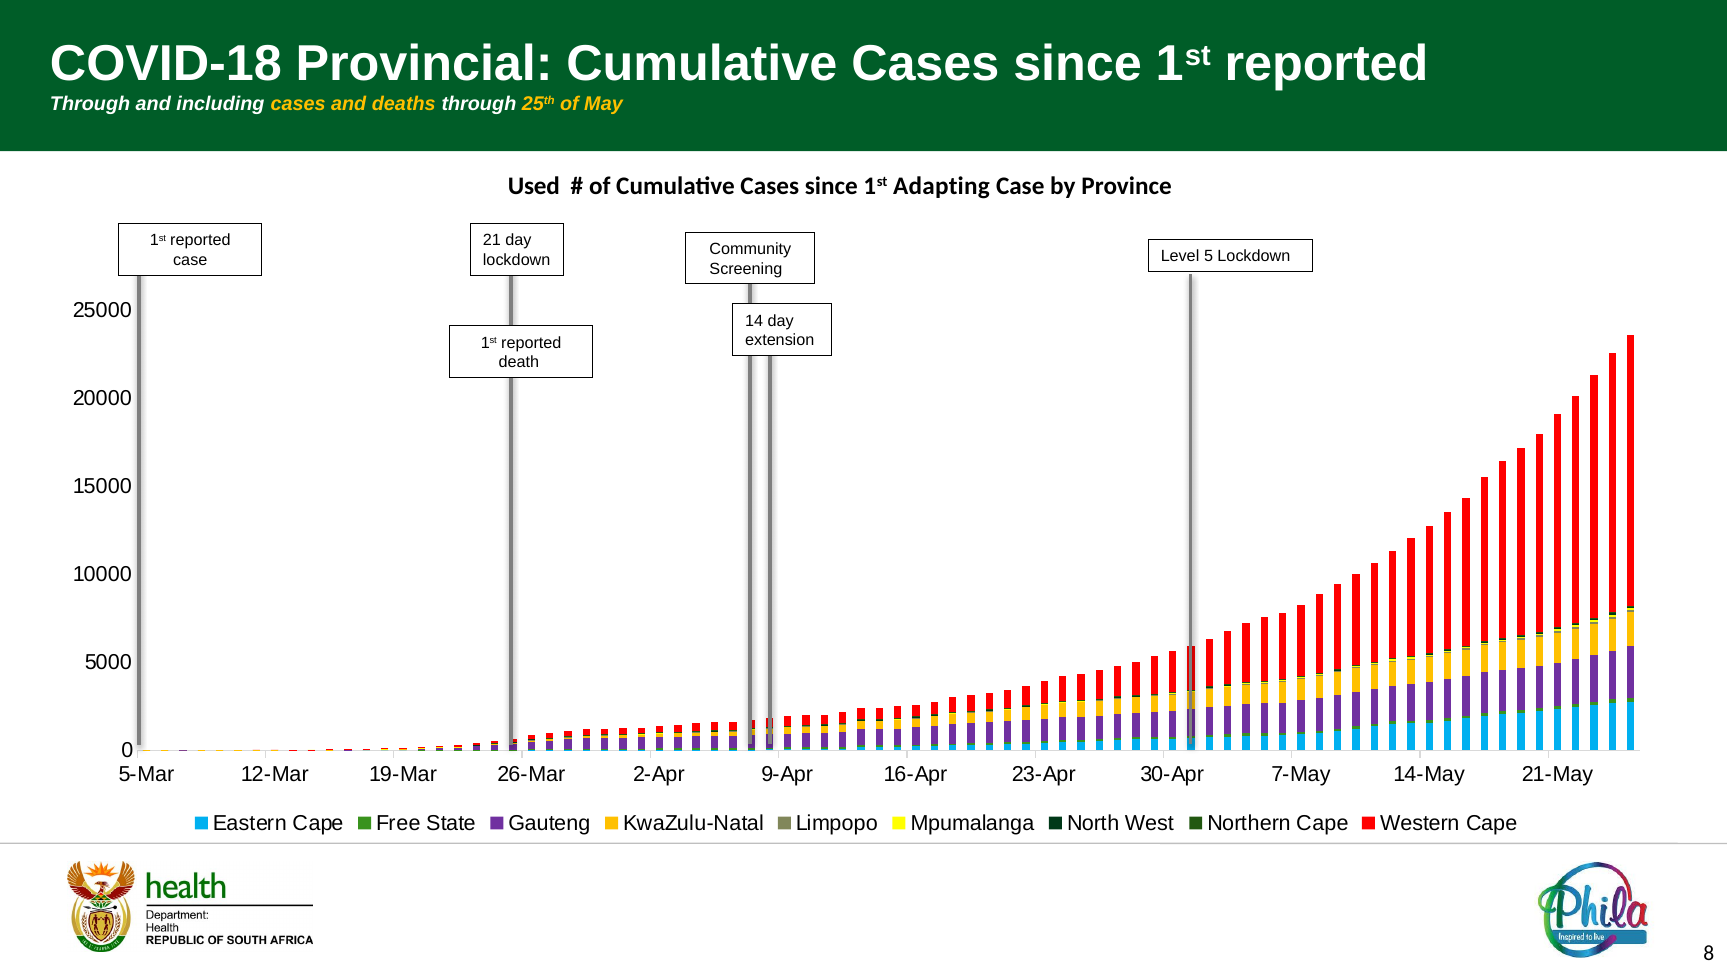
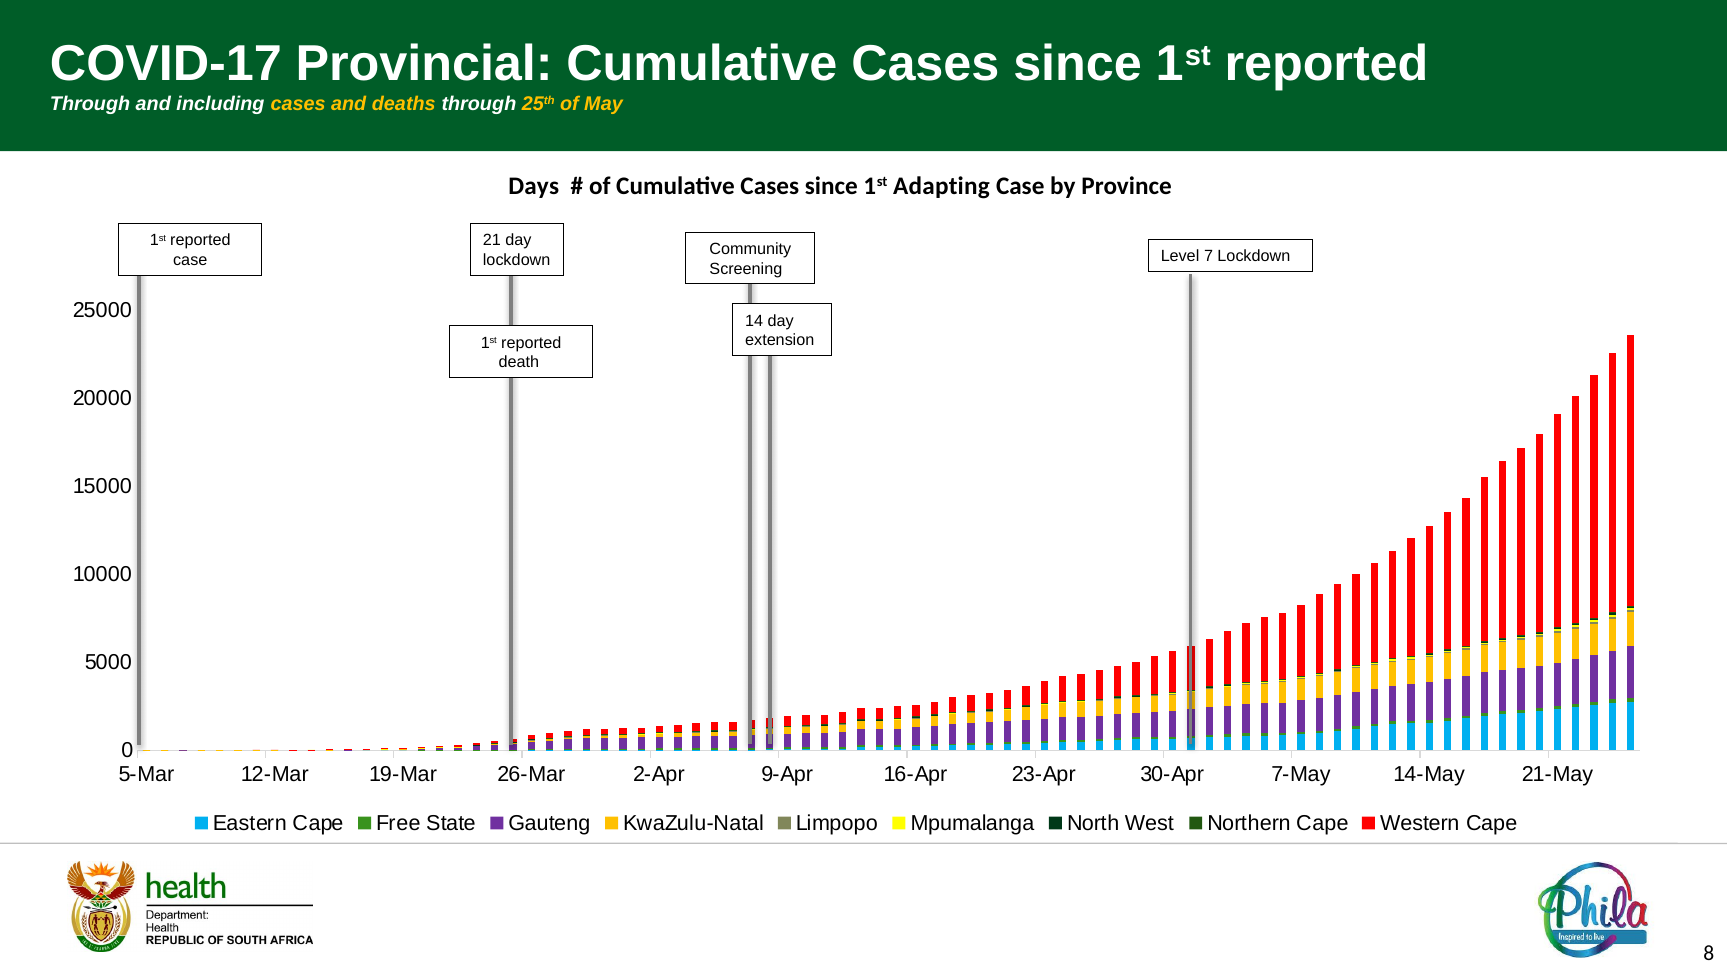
COVID-18: COVID-18 -> COVID-17
Used: Used -> Days
5: 5 -> 7
